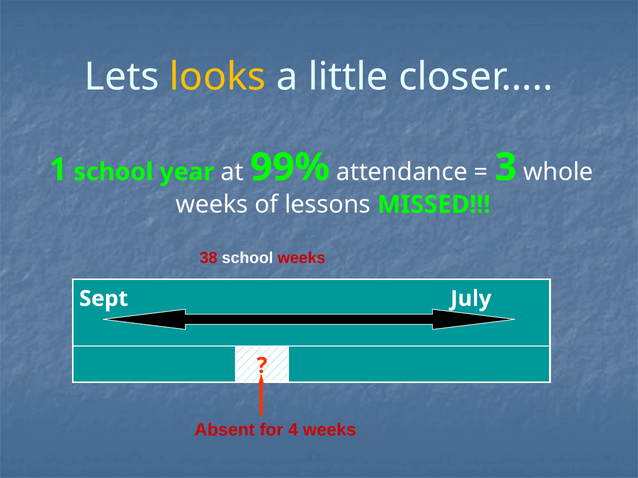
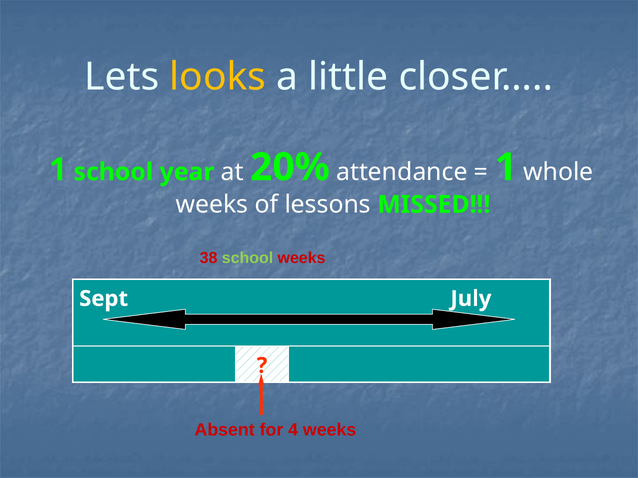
99%: 99% -> 20%
3 at (506, 168): 3 -> 1
school at (248, 258) colour: white -> light green
